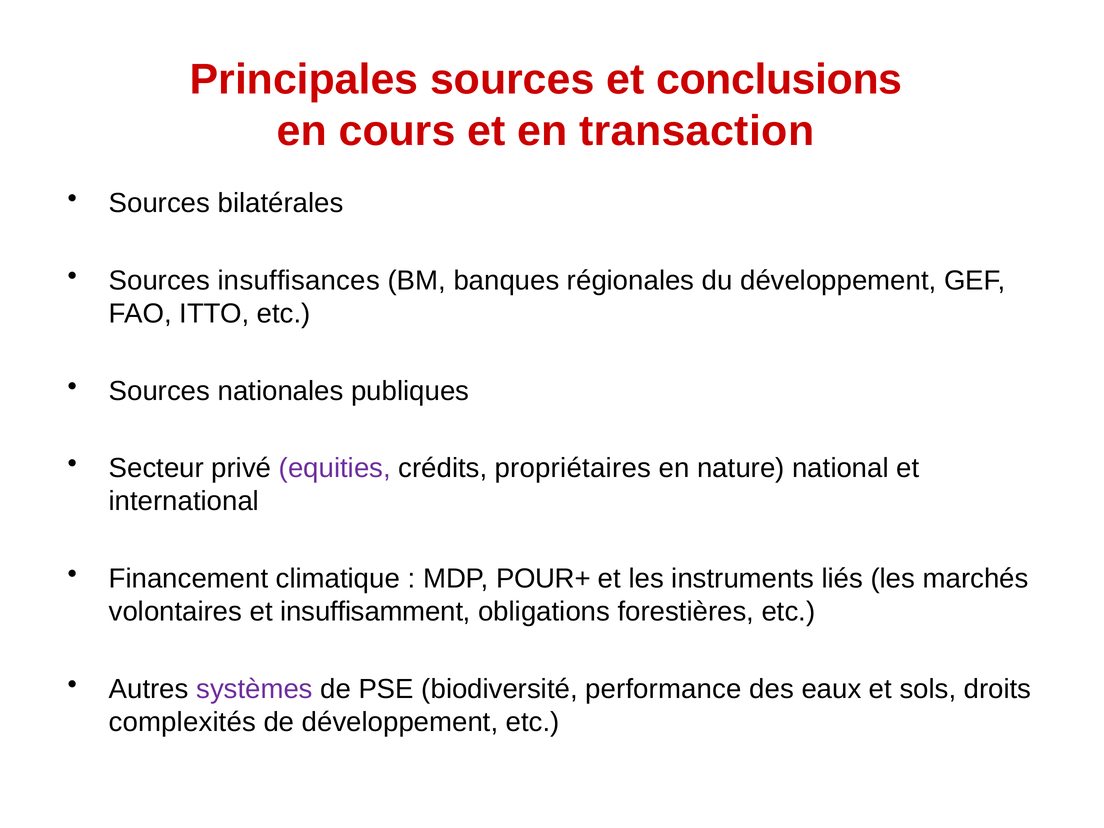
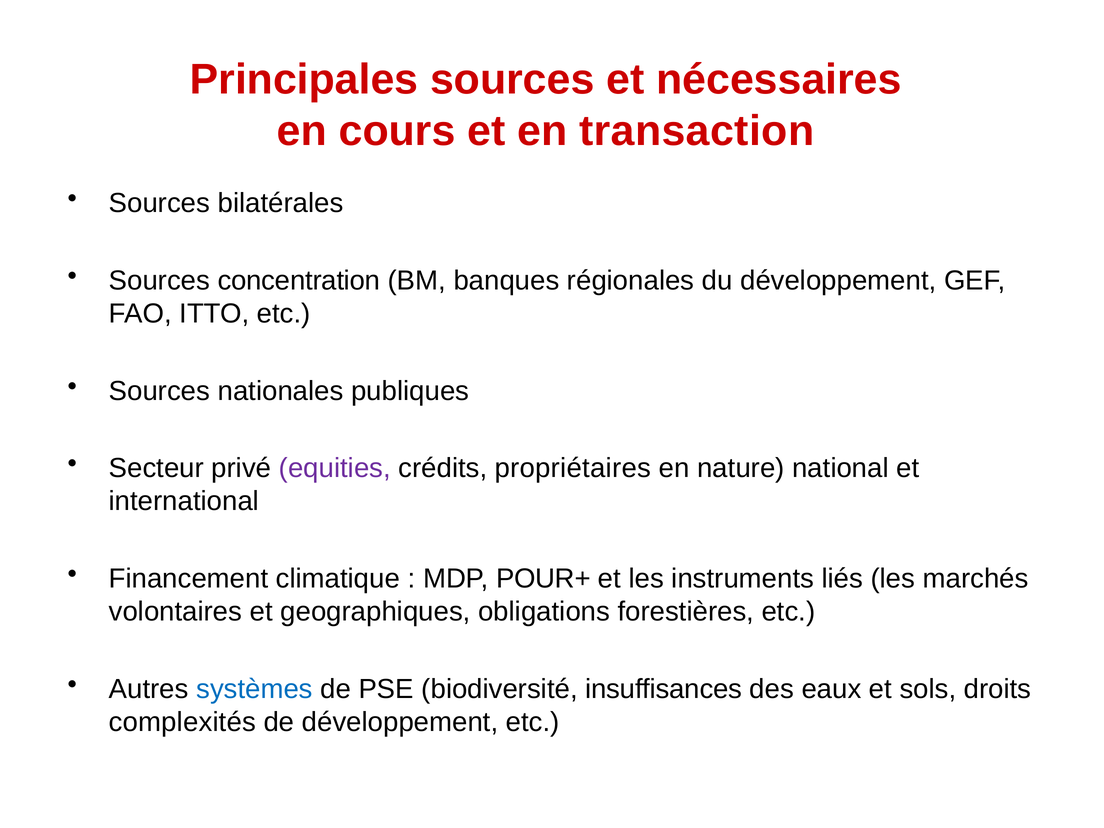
conclusions: conclusions -> nécessaires
insuffisances: insuffisances -> concentration
insuffisamment: insuffisamment -> geographiques
systèmes colour: purple -> blue
performance: performance -> insuffisances
